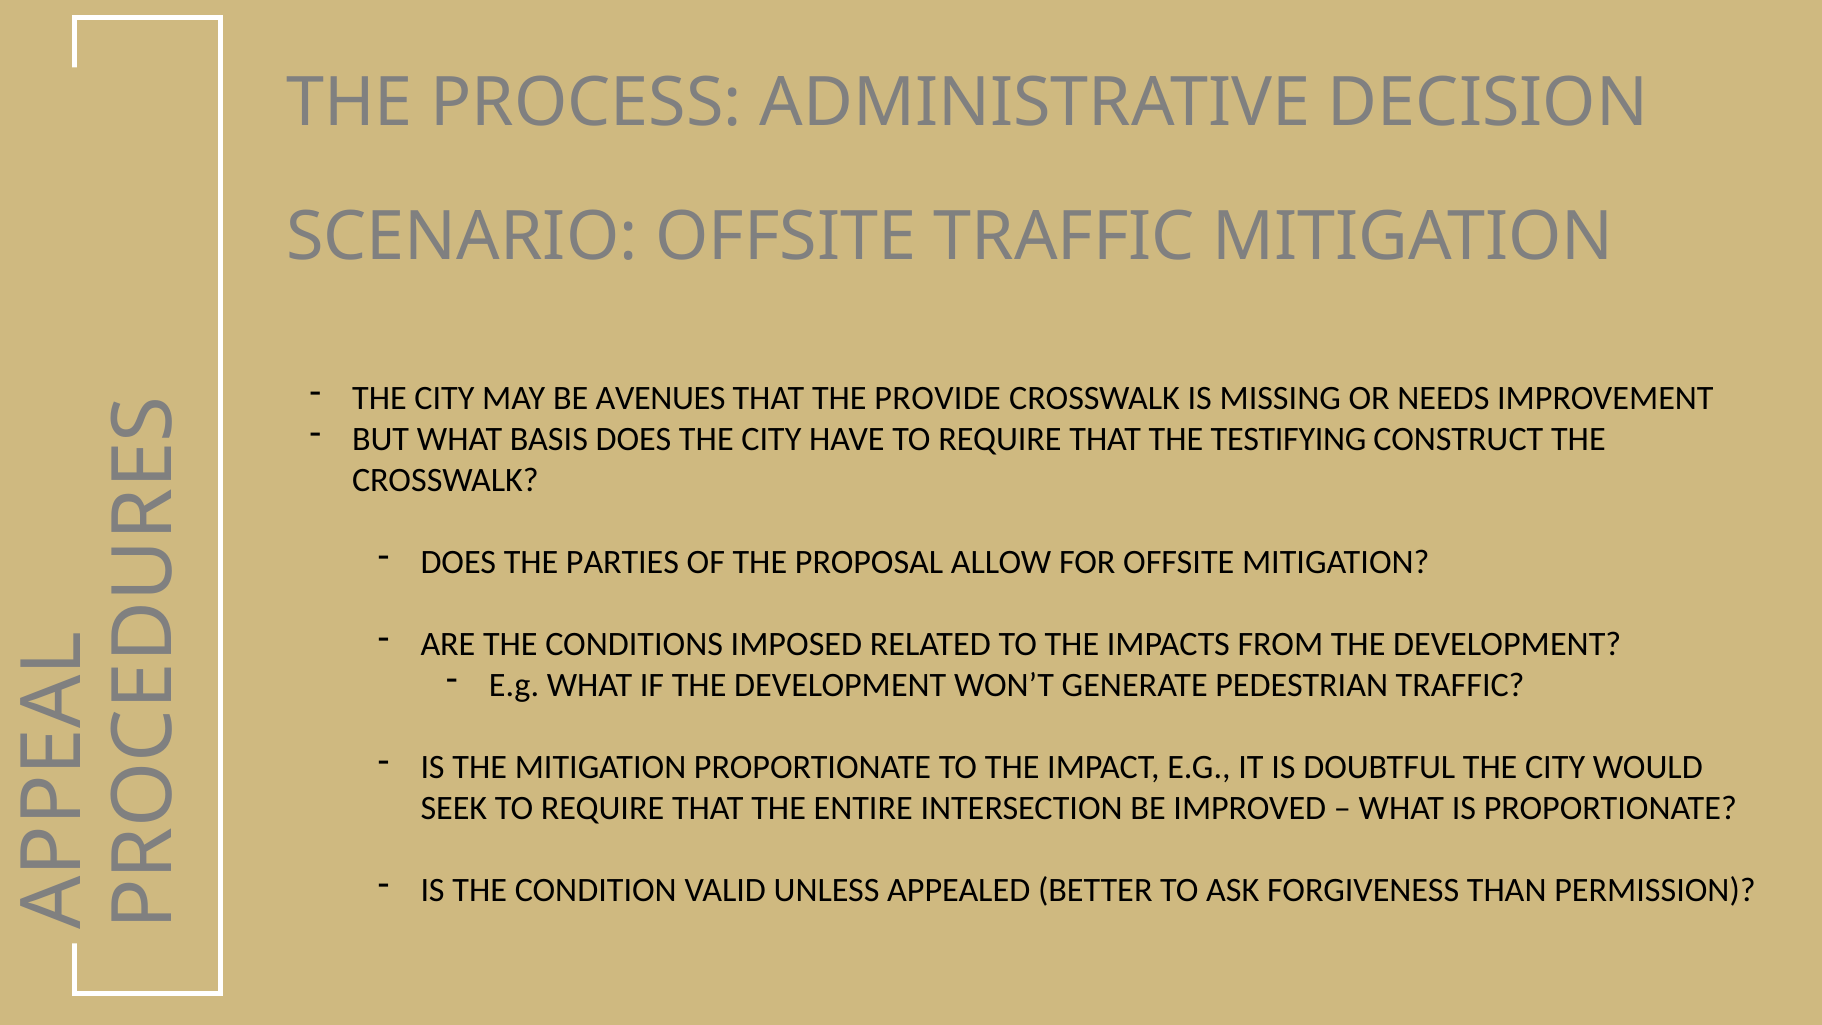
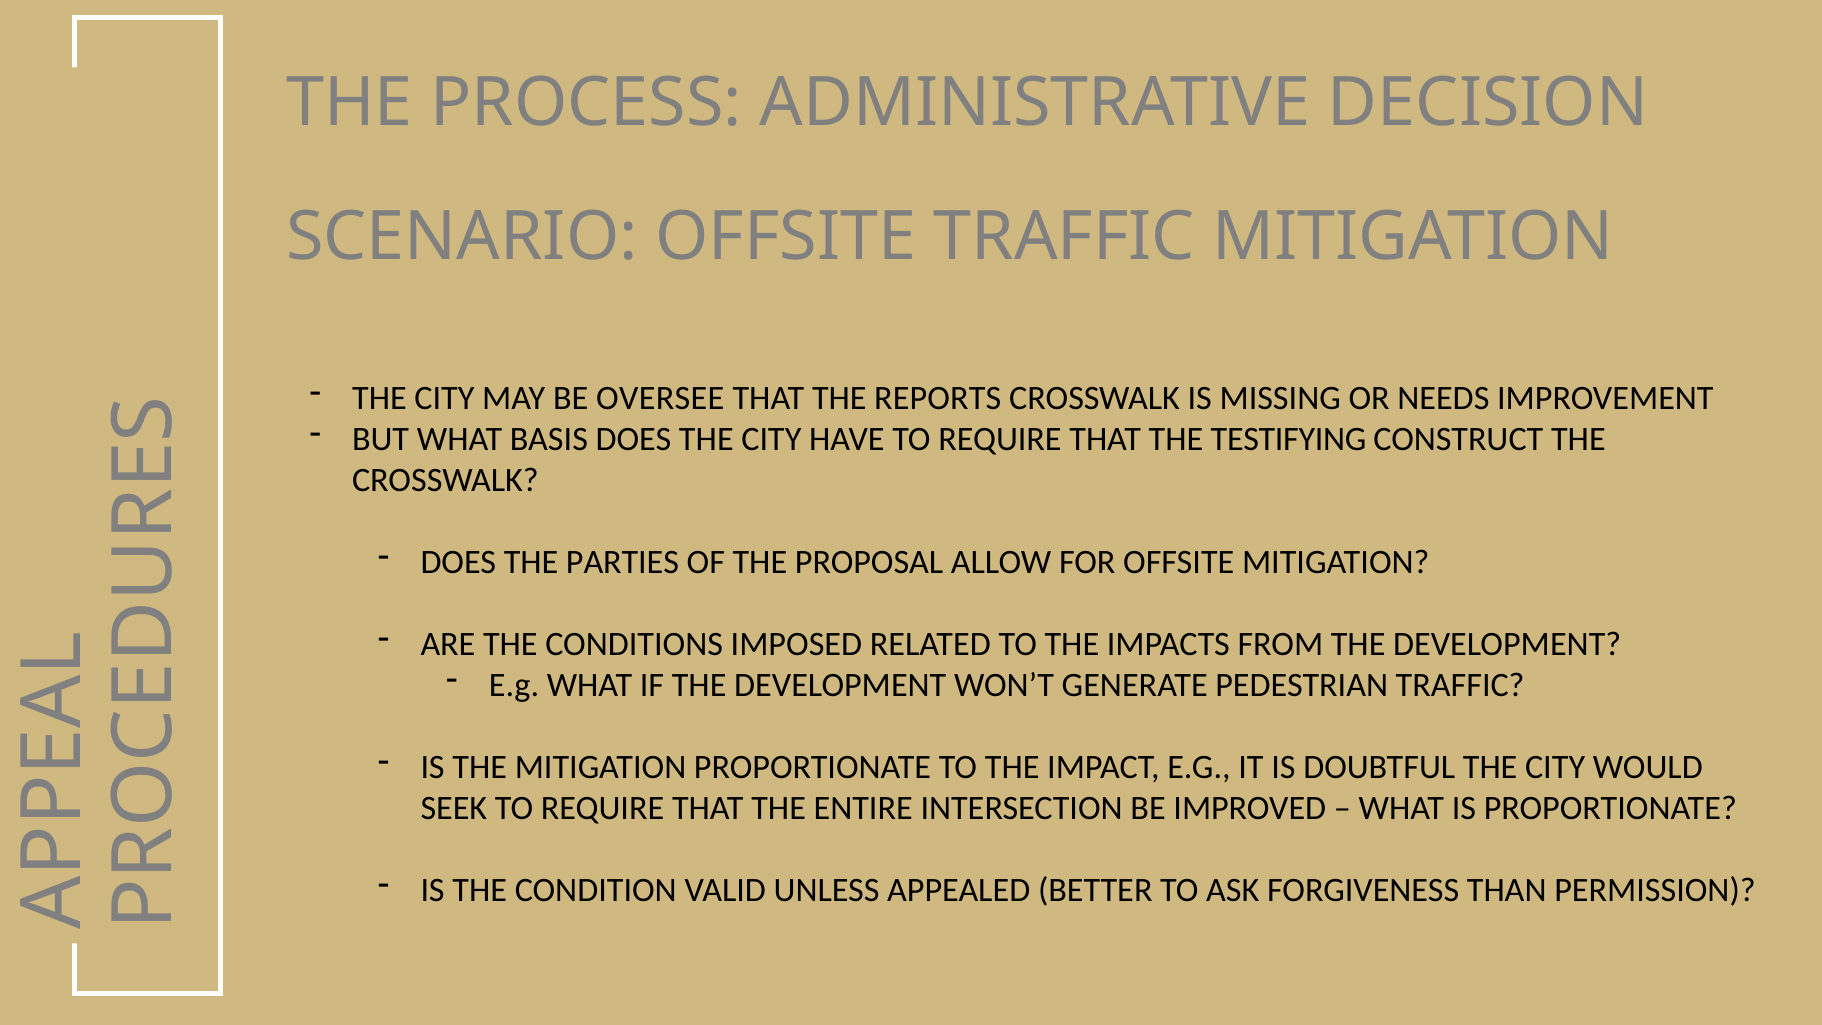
AVENUES: AVENUES -> OVERSEE
PROVIDE: PROVIDE -> REPORTS
